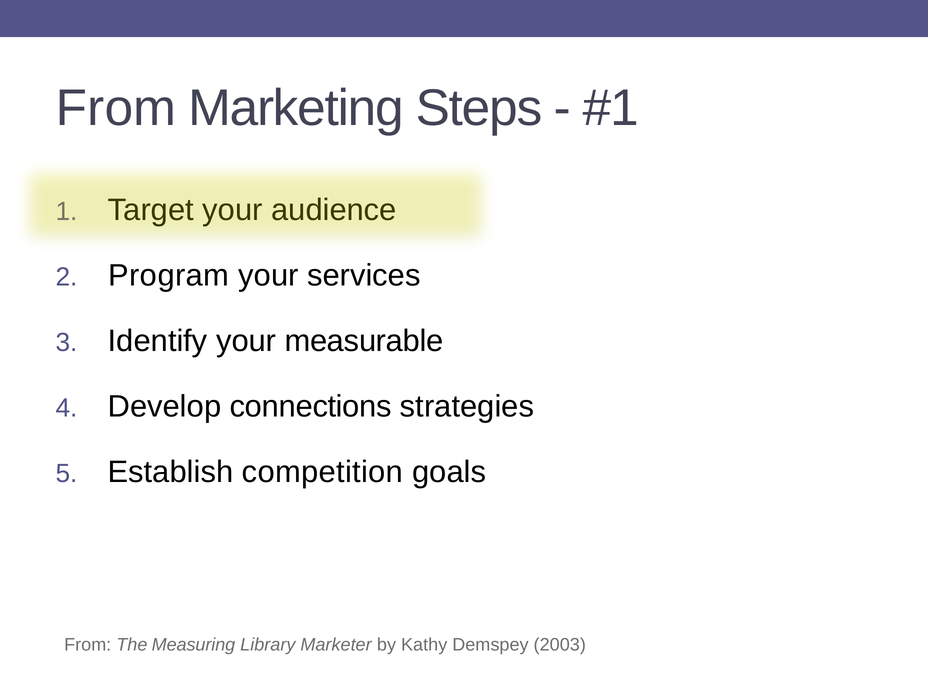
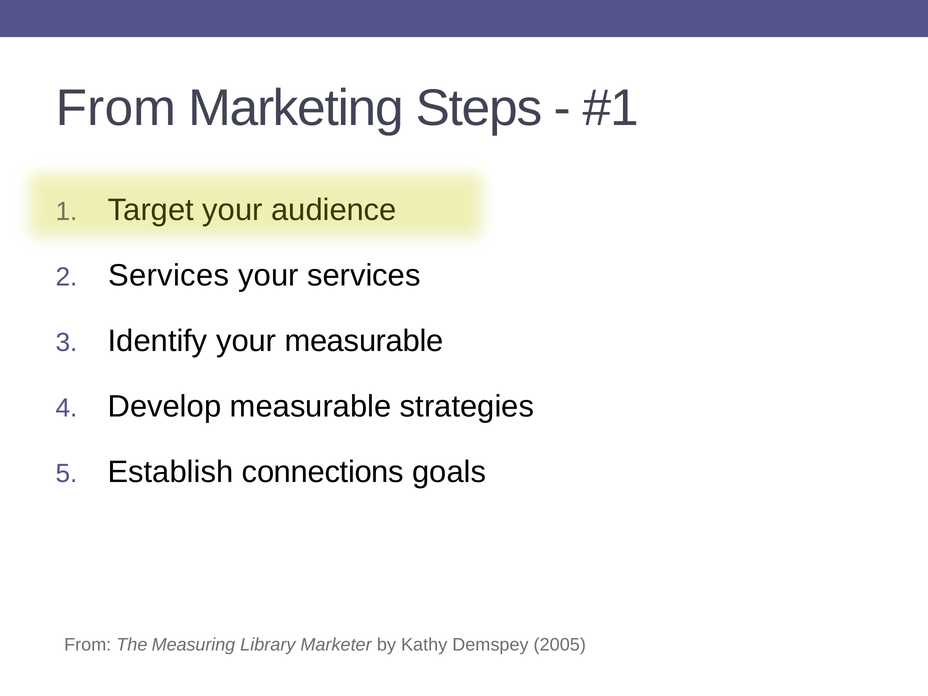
Program at (169, 276): Program -> Services
Develop connections: connections -> measurable
competition: competition -> connections
2003: 2003 -> 2005
